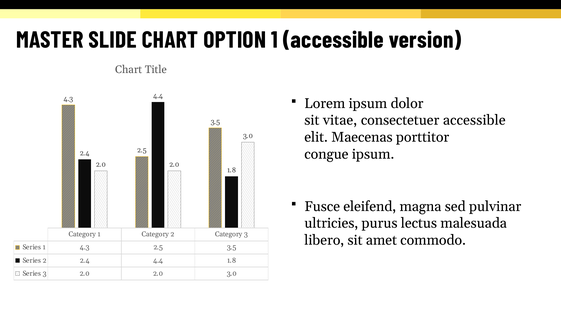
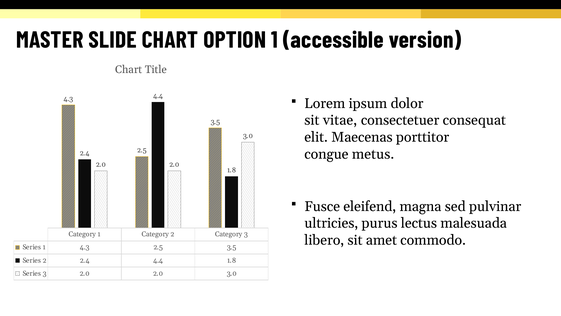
consectetuer accessible: accessible -> consequat
congue ipsum: ipsum -> metus
